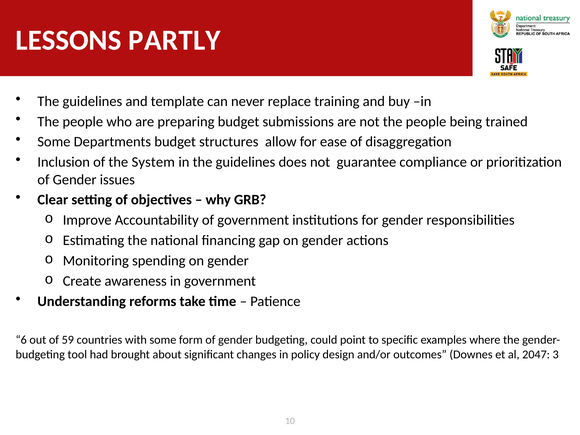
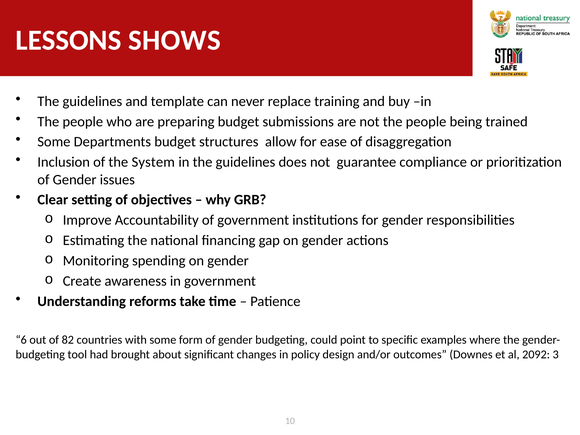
PARTLY: PARTLY -> SHOWS
59: 59 -> 82
2047: 2047 -> 2092
